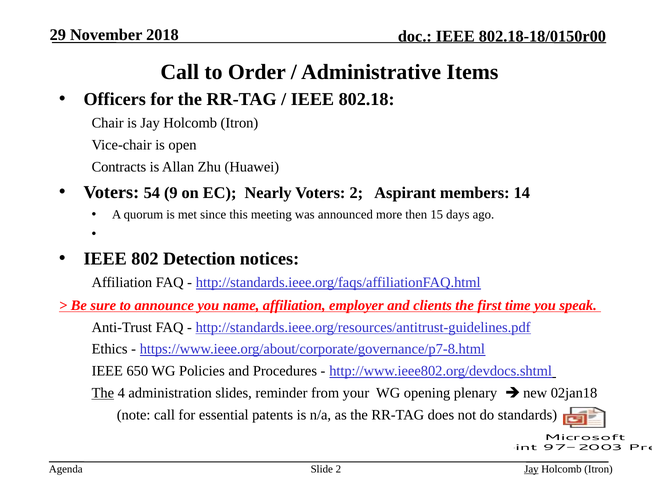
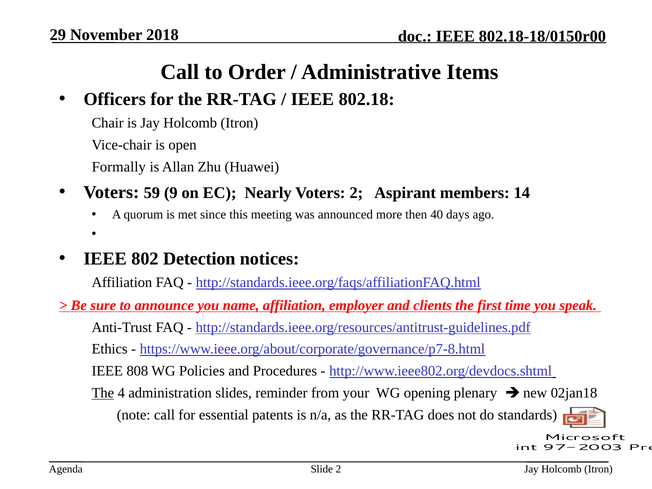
Contracts: Contracts -> Formally
54: 54 -> 59
15: 15 -> 40
650: 650 -> 808
Jay at (531, 469) underline: present -> none
